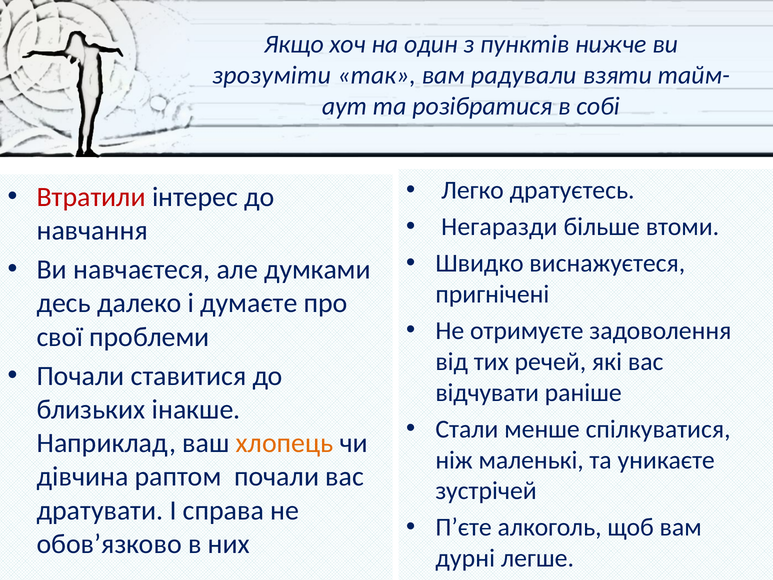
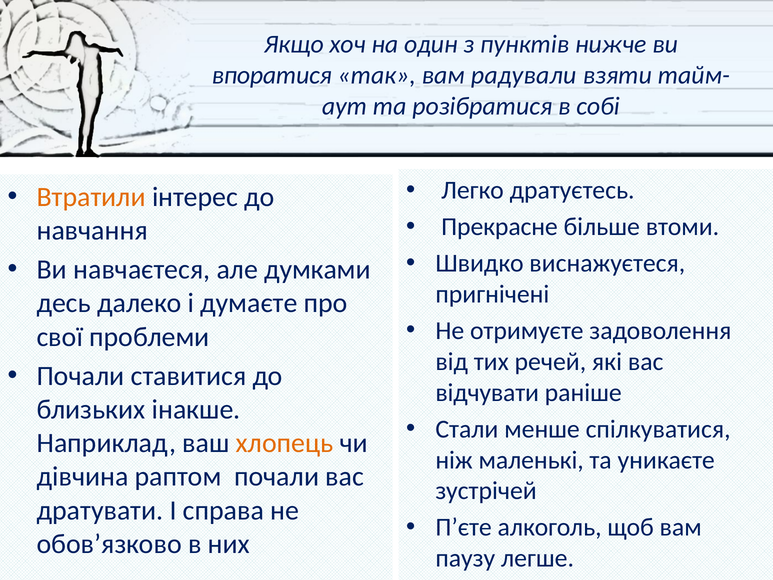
зрозуміти: зрозуміти -> впоратися
Втратили colour: red -> orange
Негаразди: Негаразди -> Прекрасне
дурні: дурні -> паузу
